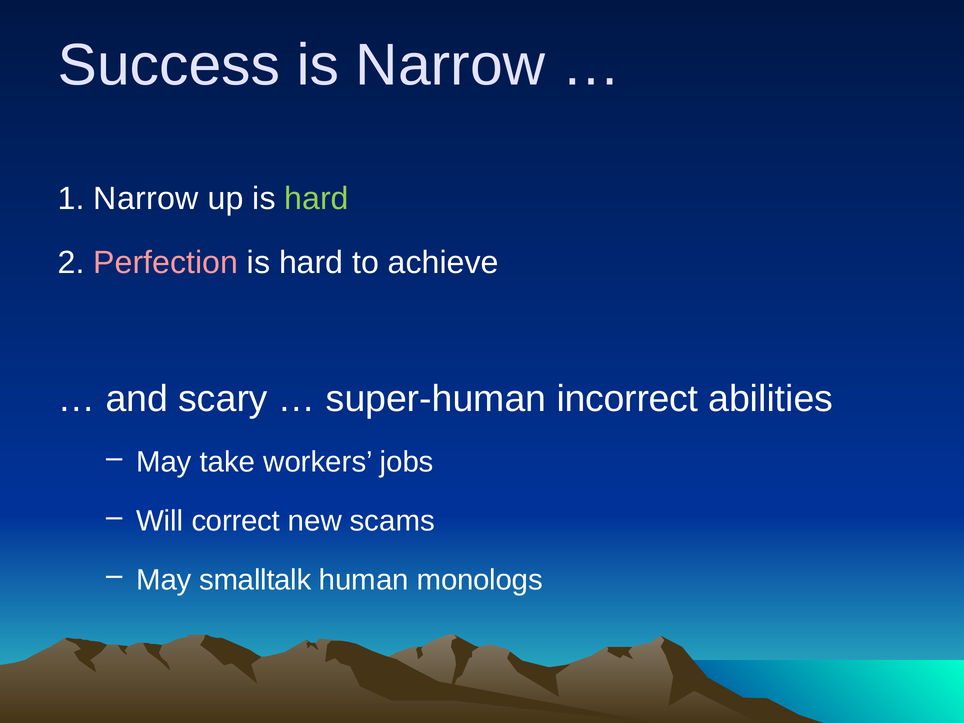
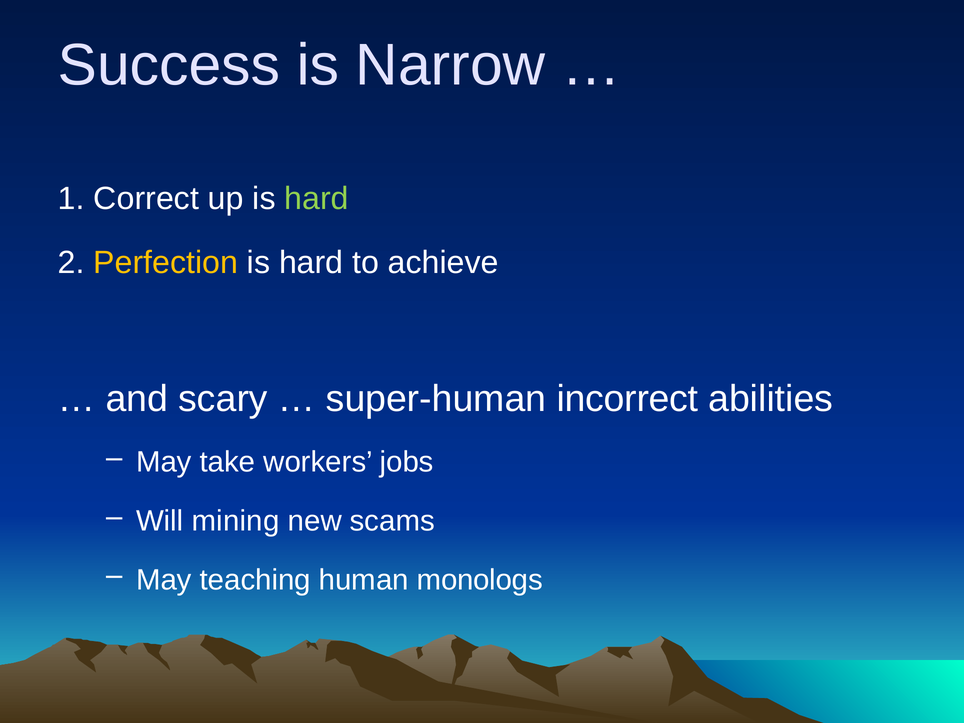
1 Narrow: Narrow -> Correct
Perfection colour: pink -> yellow
correct: correct -> mining
smalltalk: smalltalk -> teaching
